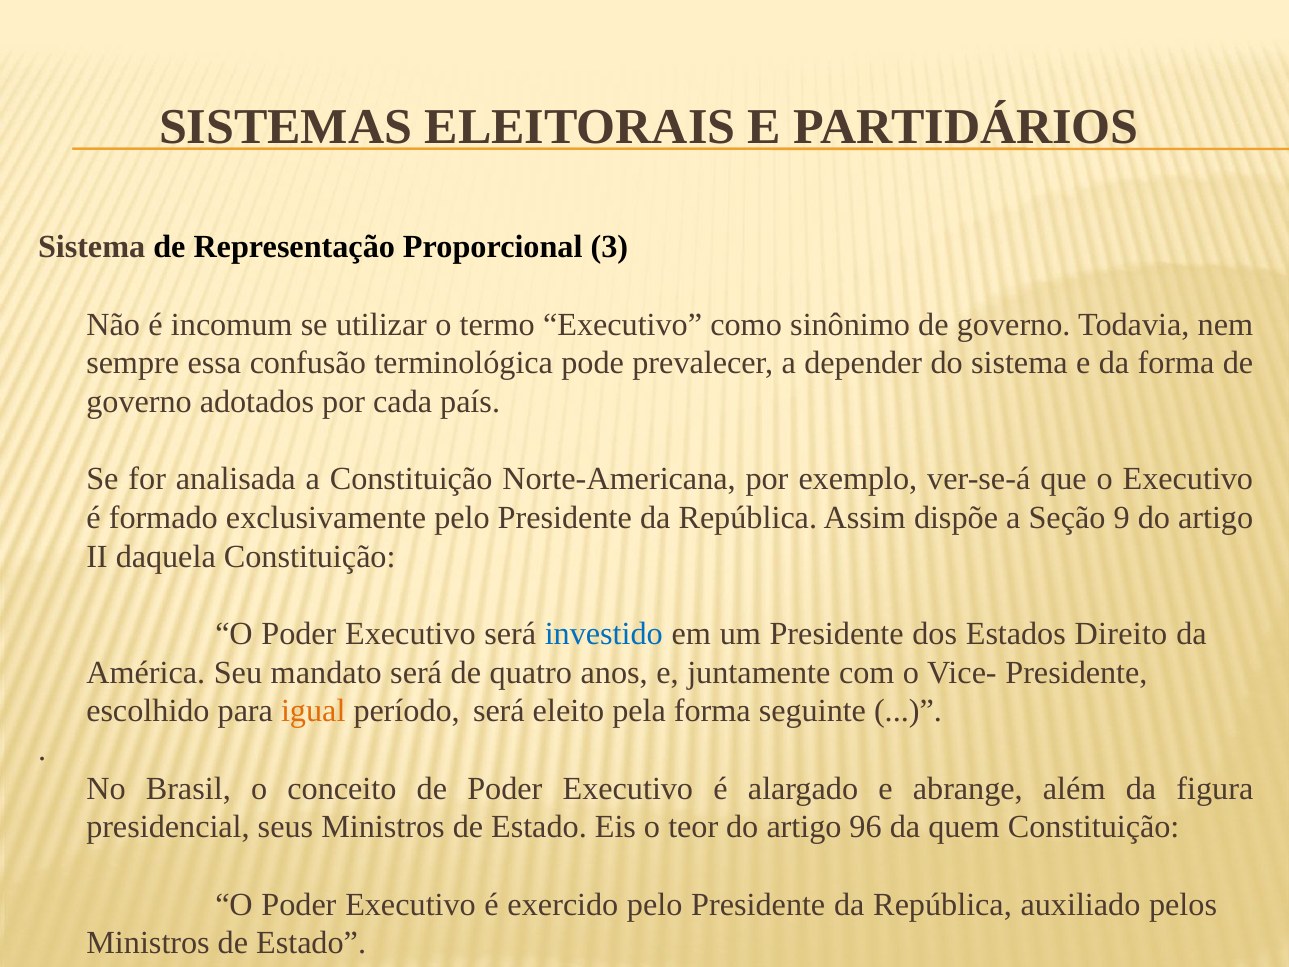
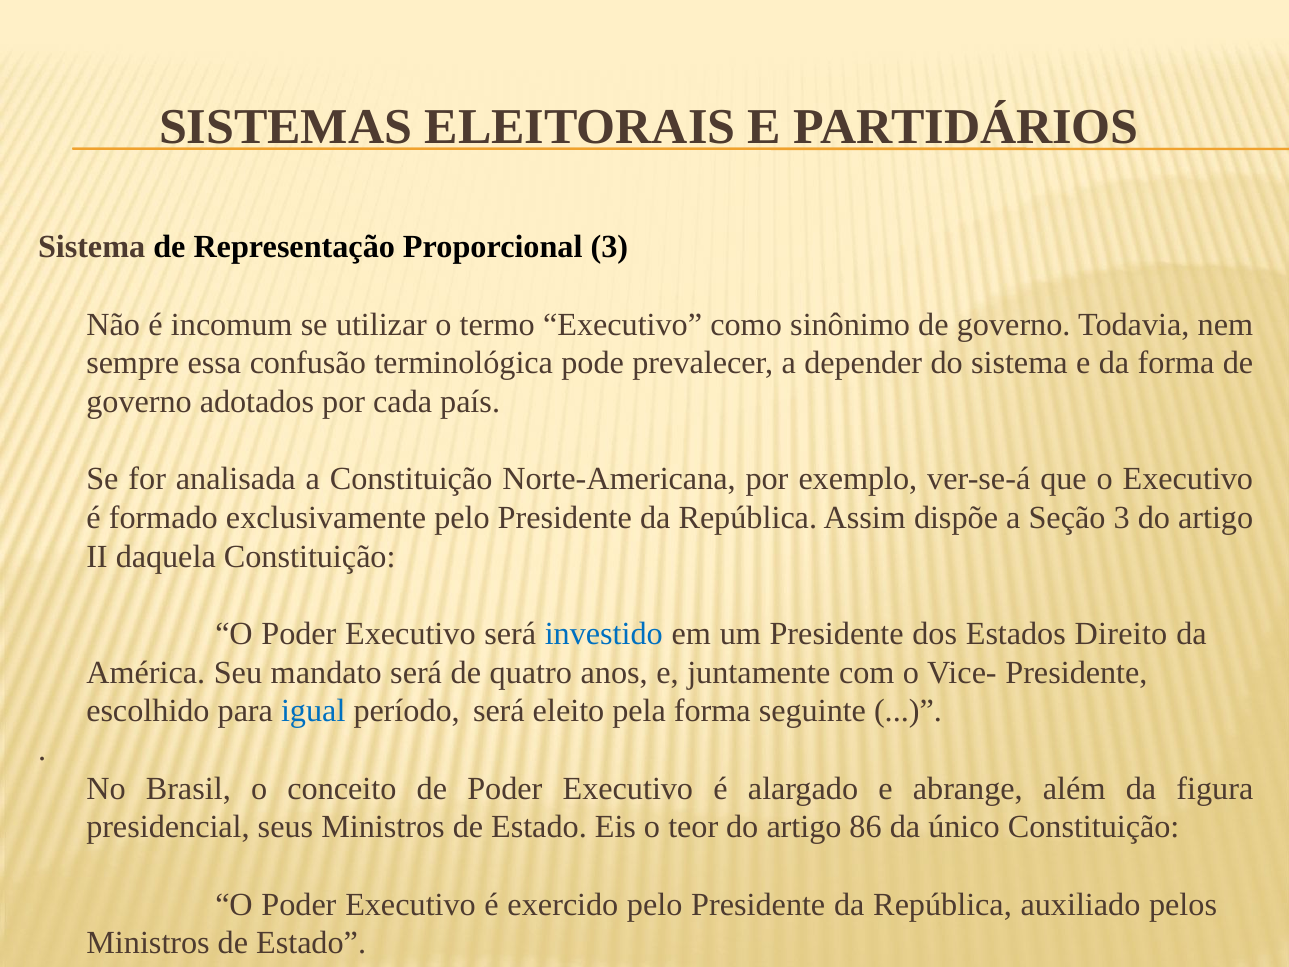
Seção 9: 9 -> 3
igual colour: orange -> blue
96: 96 -> 86
quem: quem -> único
